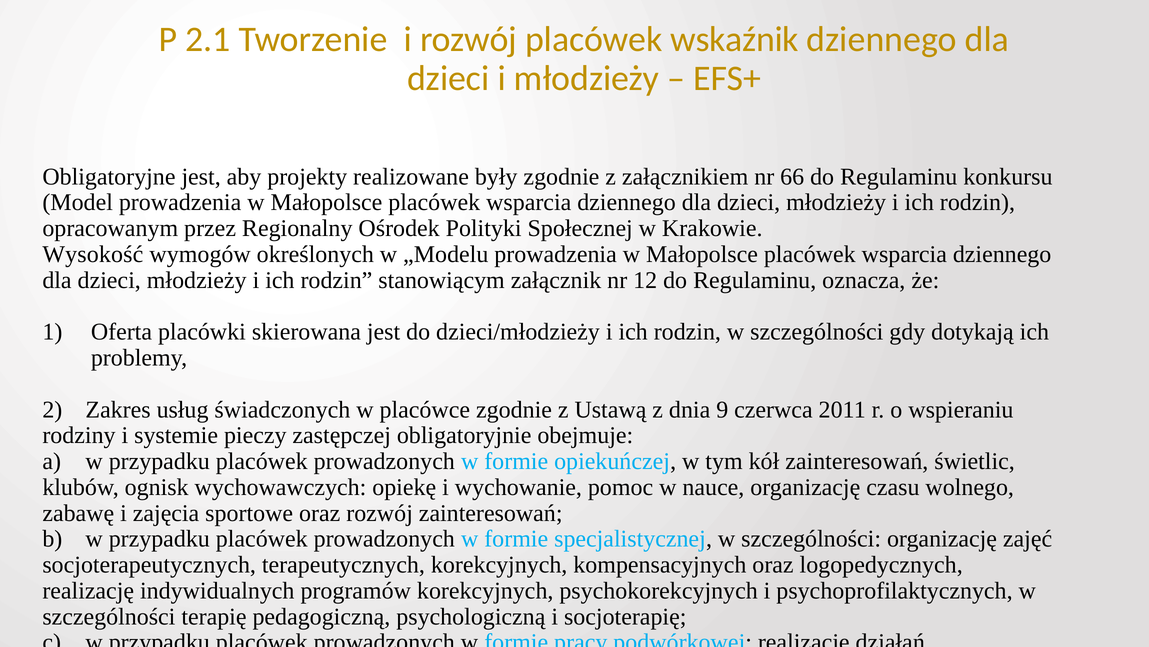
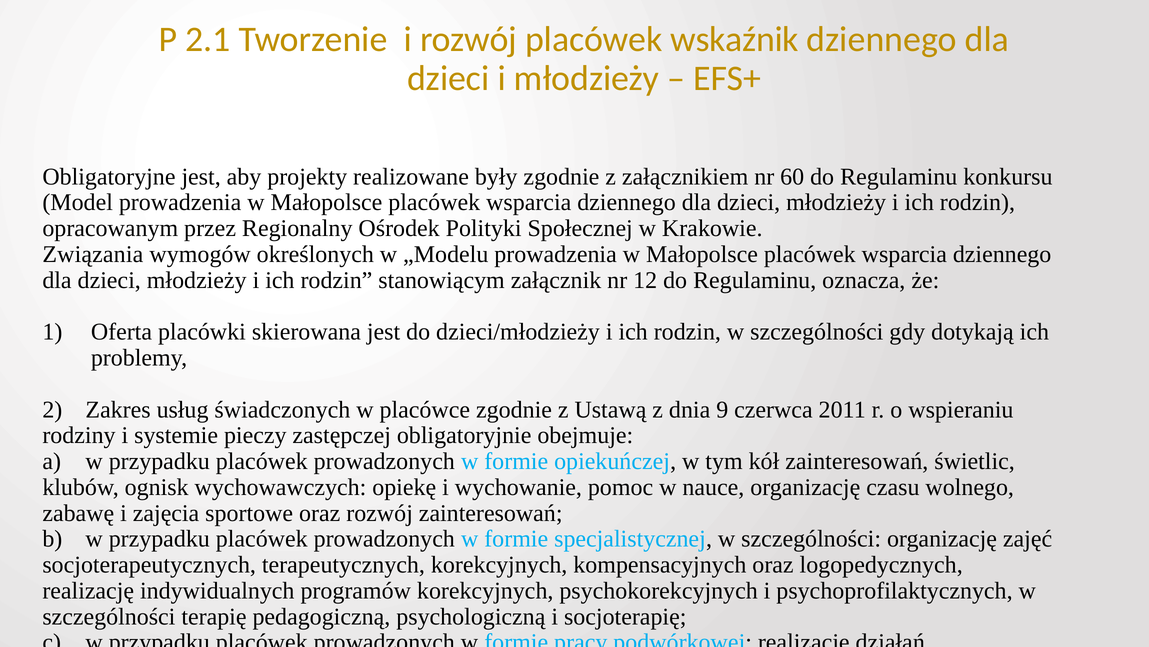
66: 66 -> 60
Wysokość: Wysokość -> Związania
